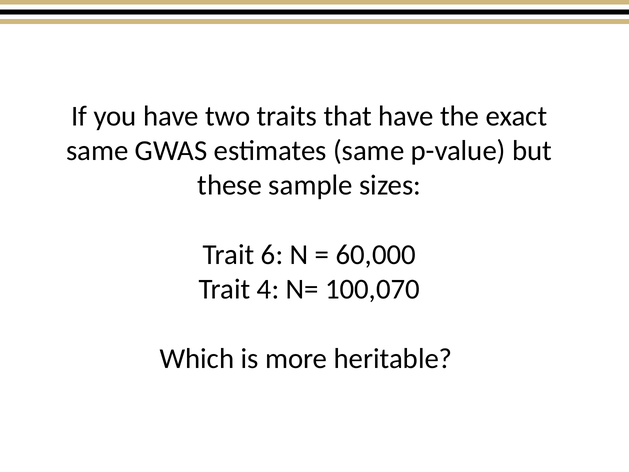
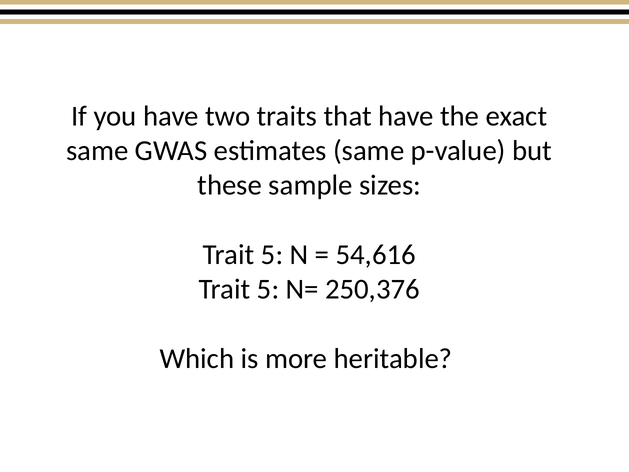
6 at (272, 255): 6 -> 5
60,000: 60,000 -> 54,616
4 at (268, 289): 4 -> 5
100,070: 100,070 -> 250,376
